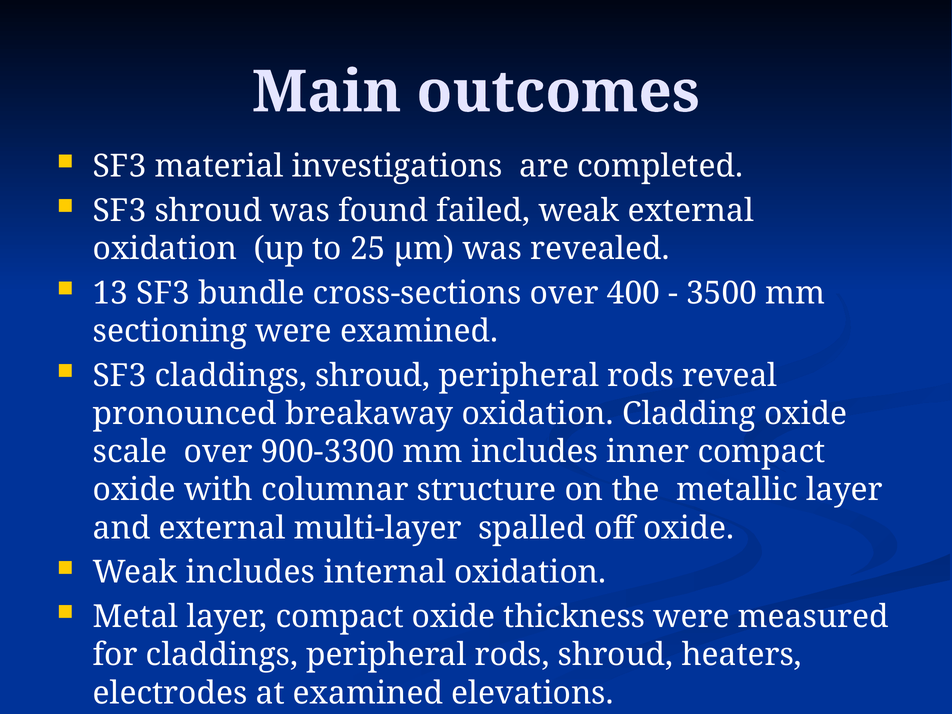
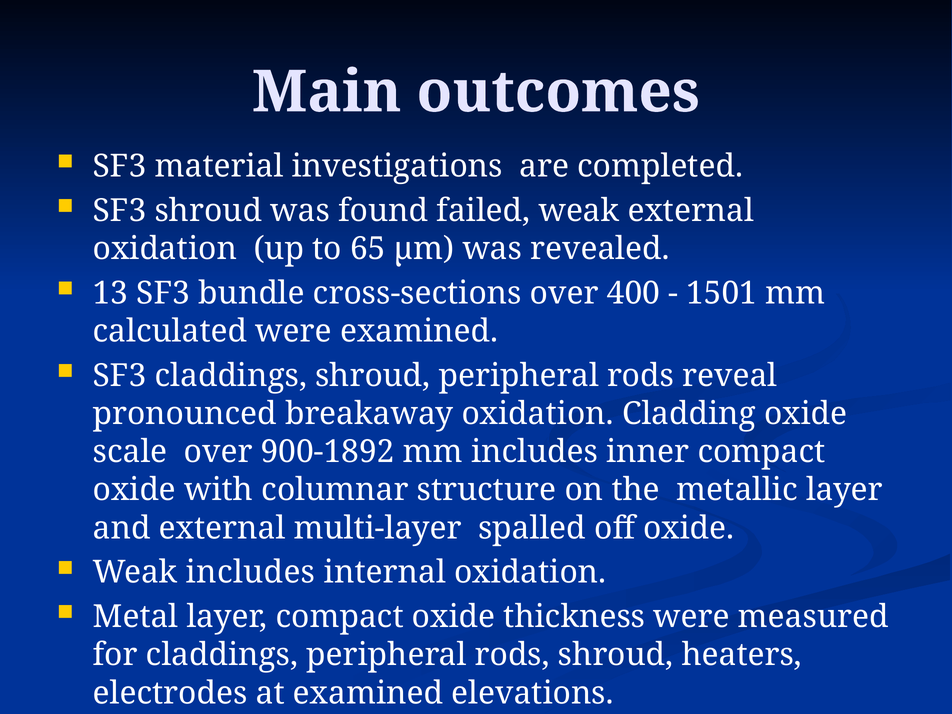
25: 25 -> 65
3500: 3500 -> 1501
sectioning: sectioning -> calculated
900-3300: 900-3300 -> 900-1892
